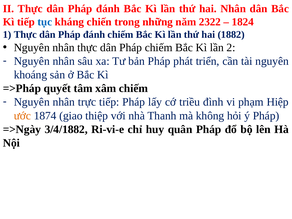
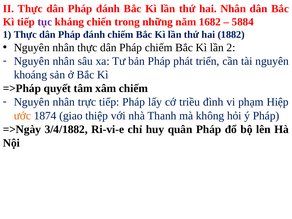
tục colour: blue -> purple
2322: 2322 -> 1682
1824: 1824 -> 5884
